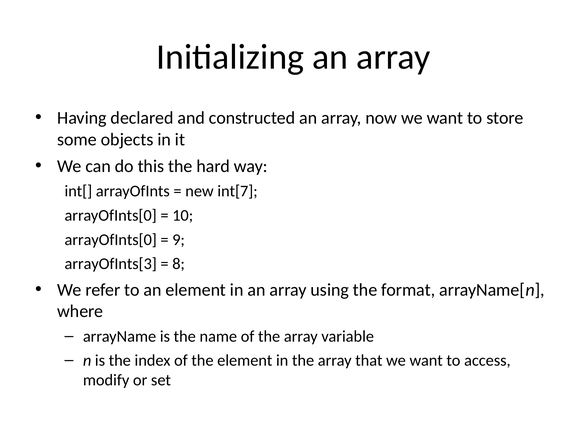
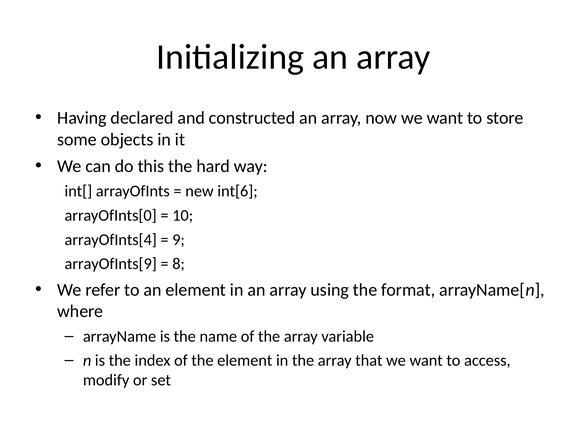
int[7: int[7 -> int[6
arrayOfInts[0 at (111, 239): arrayOfInts[0 -> arrayOfInts[4
arrayOfInts[3: arrayOfInts[3 -> arrayOfInts[9
